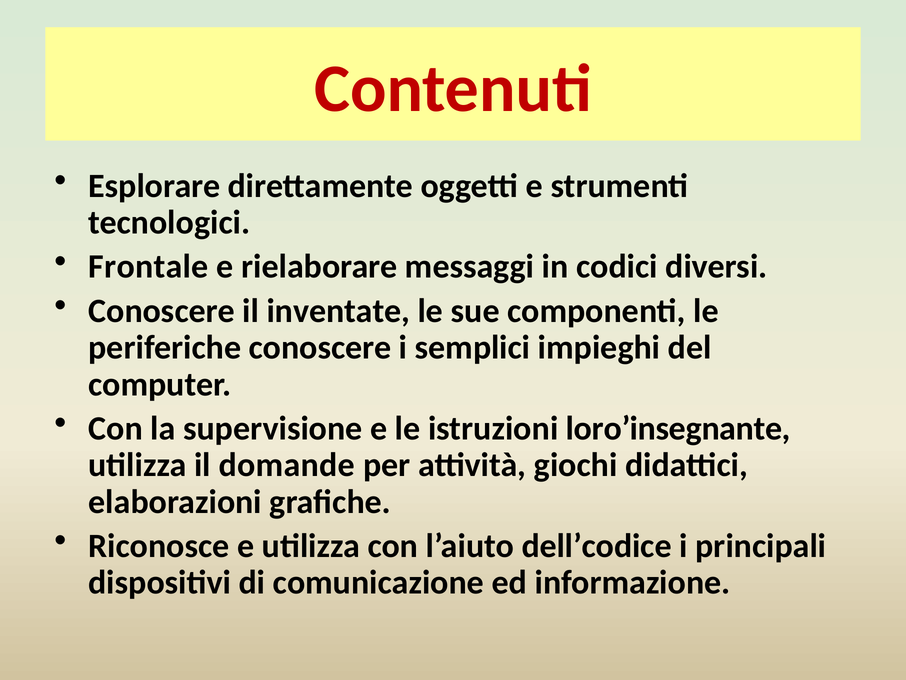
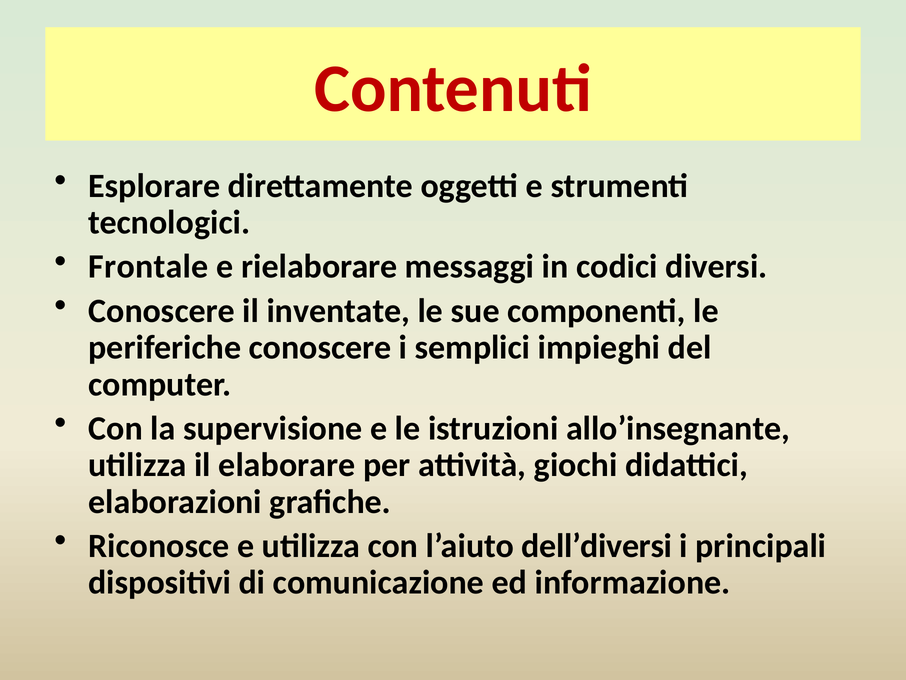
loro’insegnante: loro’insegnante -> allo’insegnante
domande: domande -> elaborare
dell’codice: dell’codice -> dell’diversi
